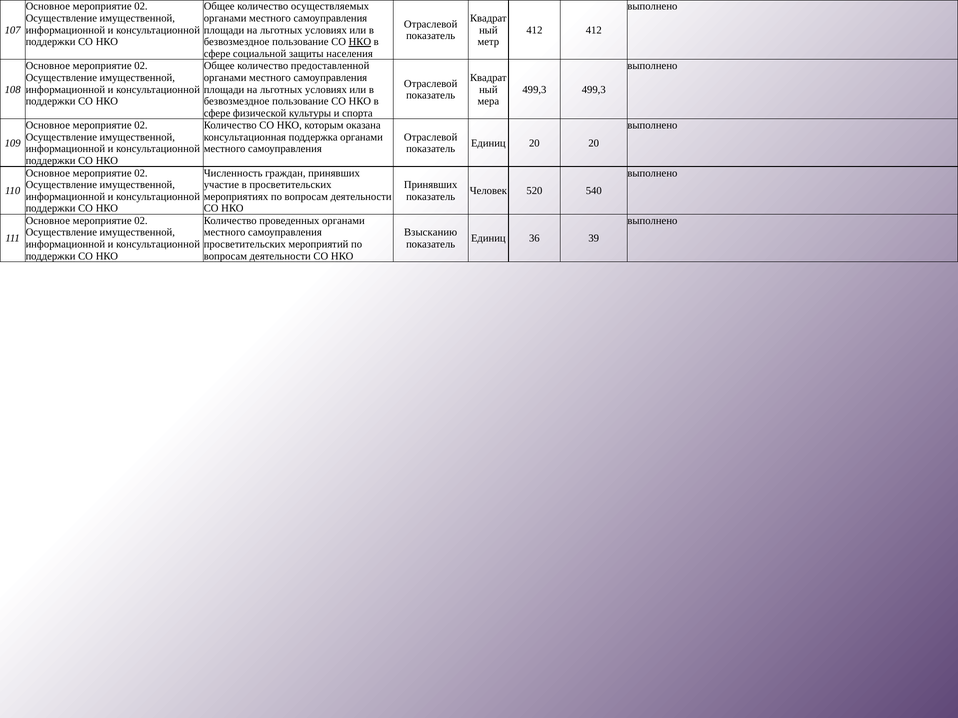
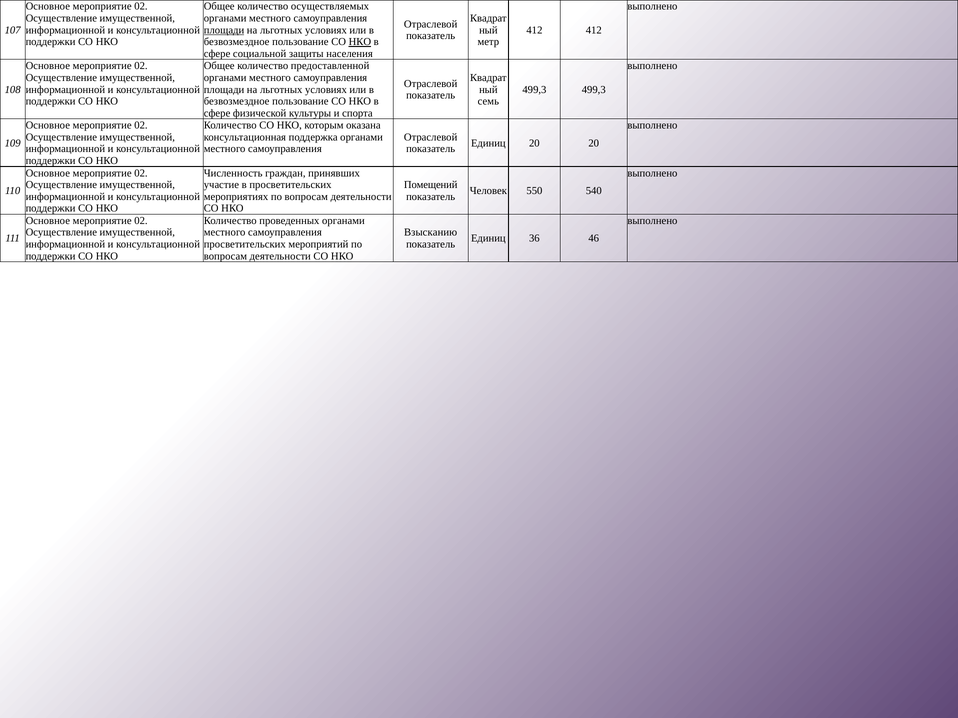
площади at (224, 30) underline: none -> present
мера: мера -> семь
Принявших at (431, 185): Принявших -> Помещений
520: 520 -> 550
39: 39 -> 46
